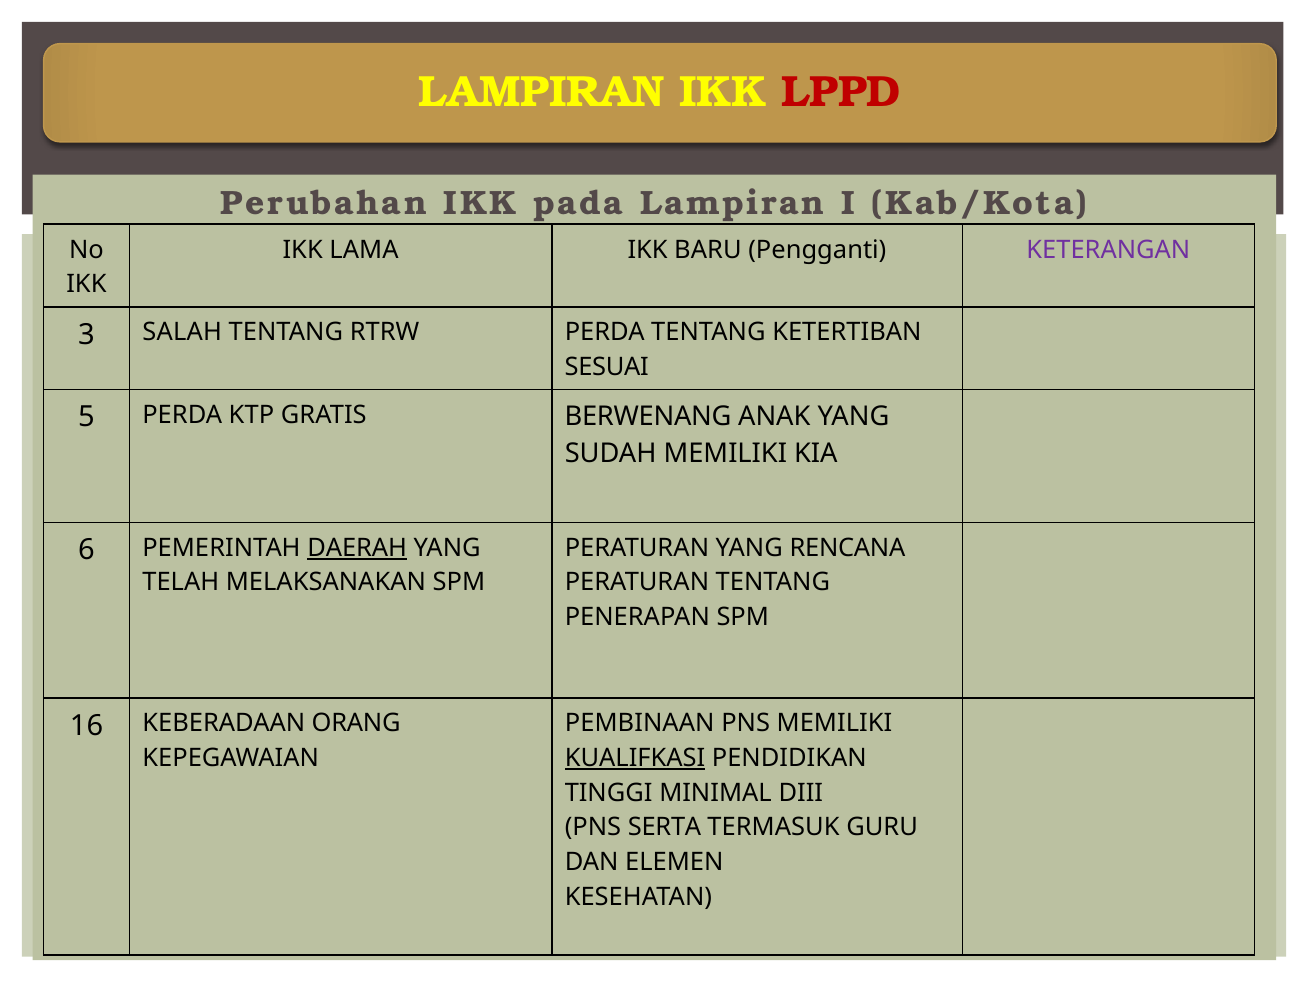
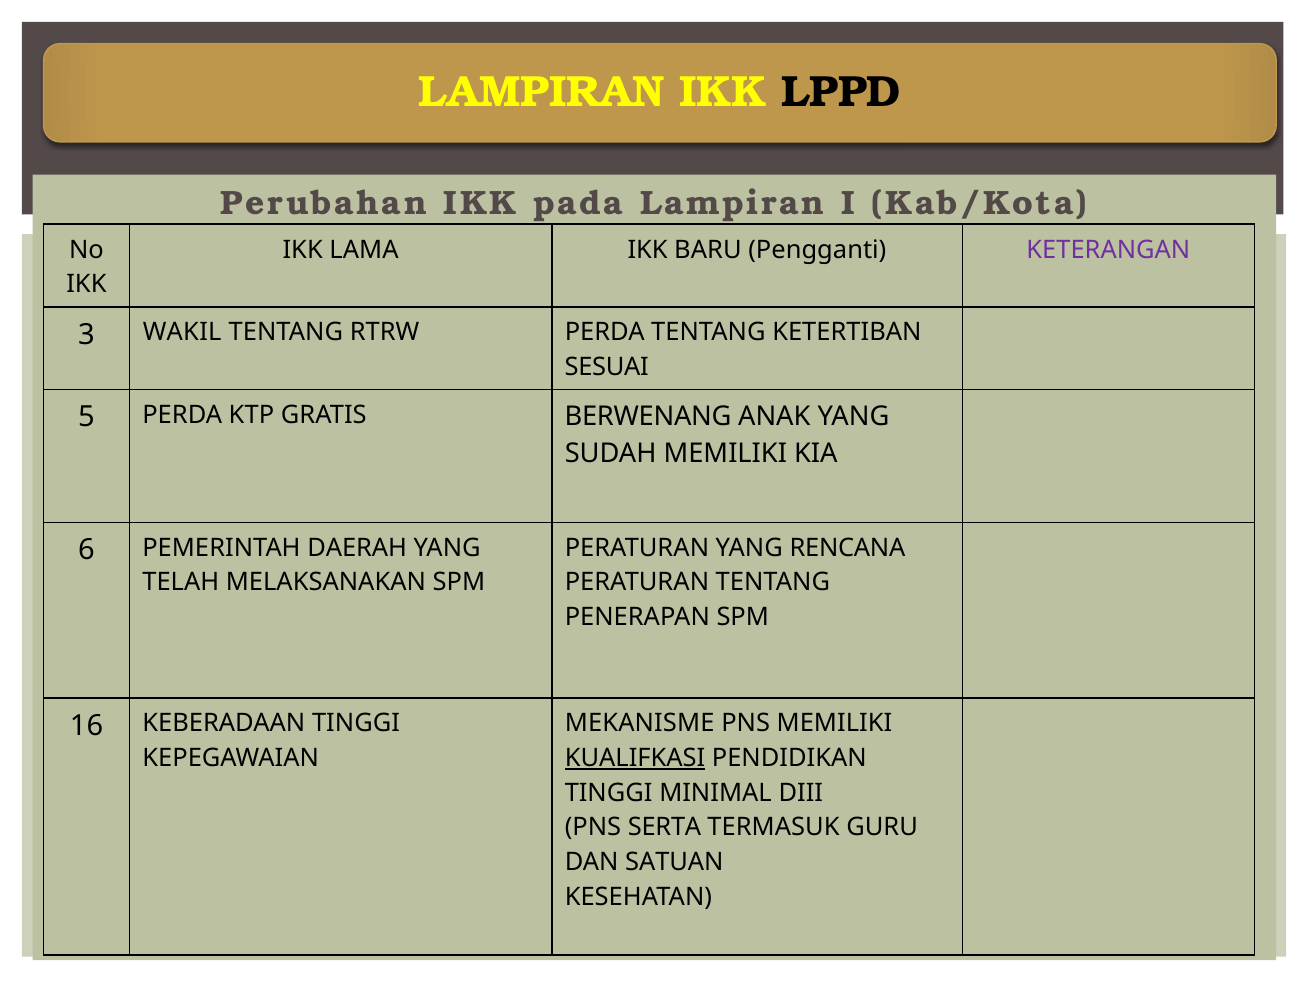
LPPD colour: red -> black
SALAH: SALAH -> WAKIL
DAERAH underline: present -> none
PEMBINAAN: PEMBINAAN -> MEKANISME
KEBERADAAN ORANG: ORANG -> TINGGI
ELEMEN: ELEMEN -> SATUAN
